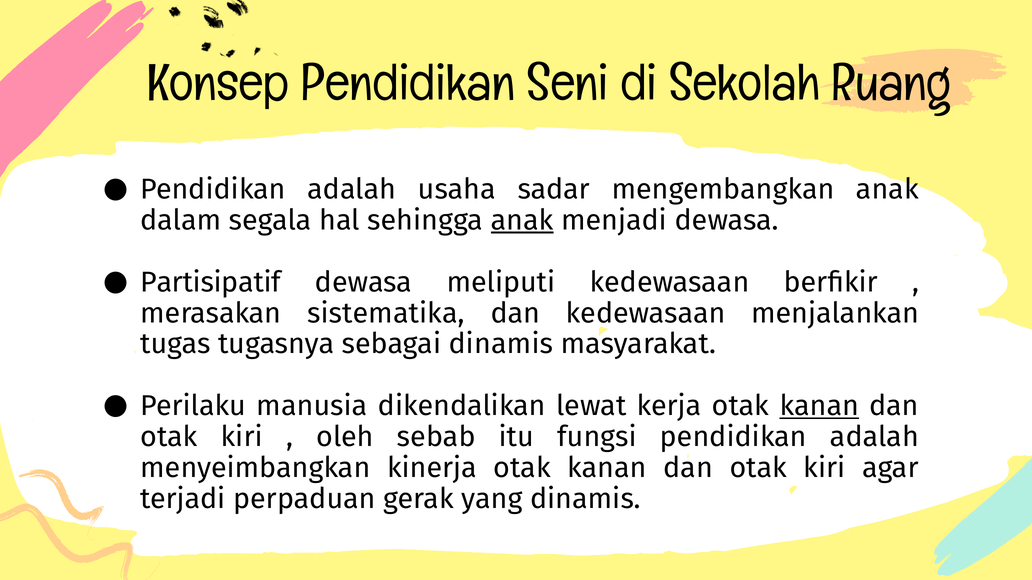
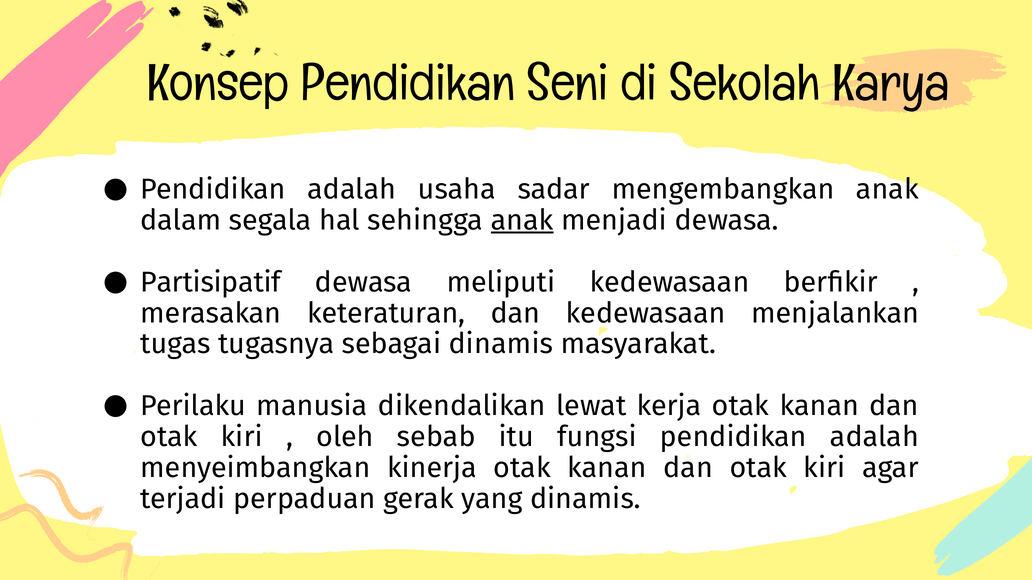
Ruang: Ruang -> Karya
sistematika: sistematika -> keteraturan
kanan at (819, 406) underline: present -> none
